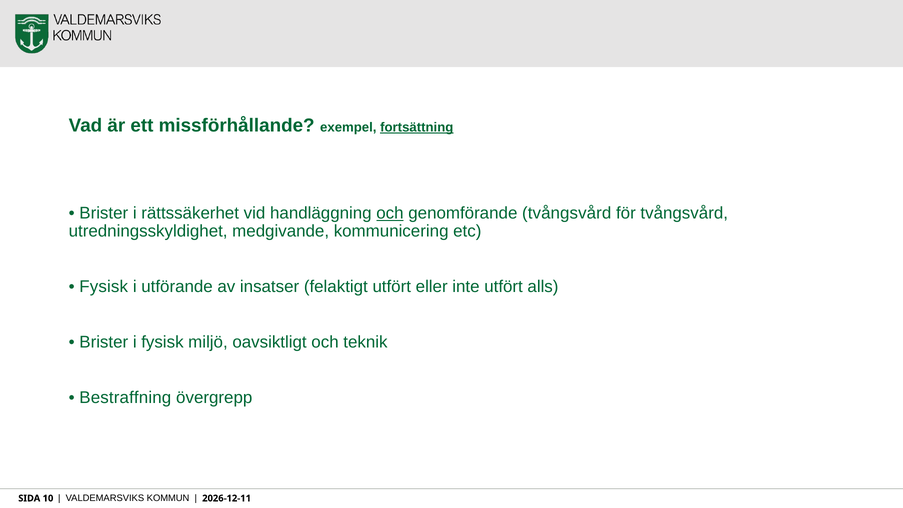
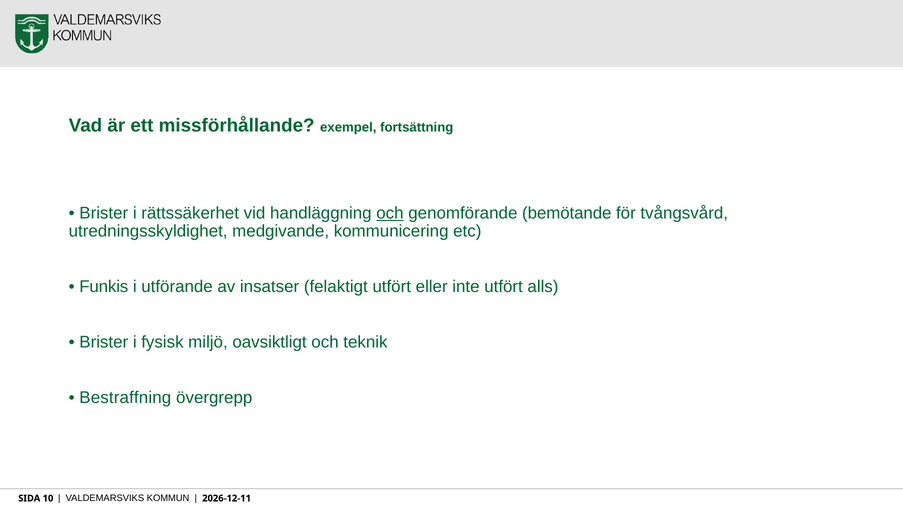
fortsättning underline: present -> none
genomförande tvångsvård: tvångsvård -> bemötande
Fysisk at (104, 287): Fysisk -> Funkis
